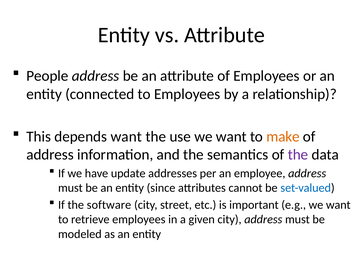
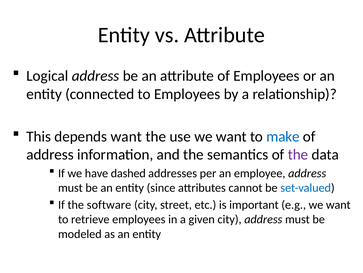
People: People -> Logical
make colour: orange -> blue
update: update -> dashed
